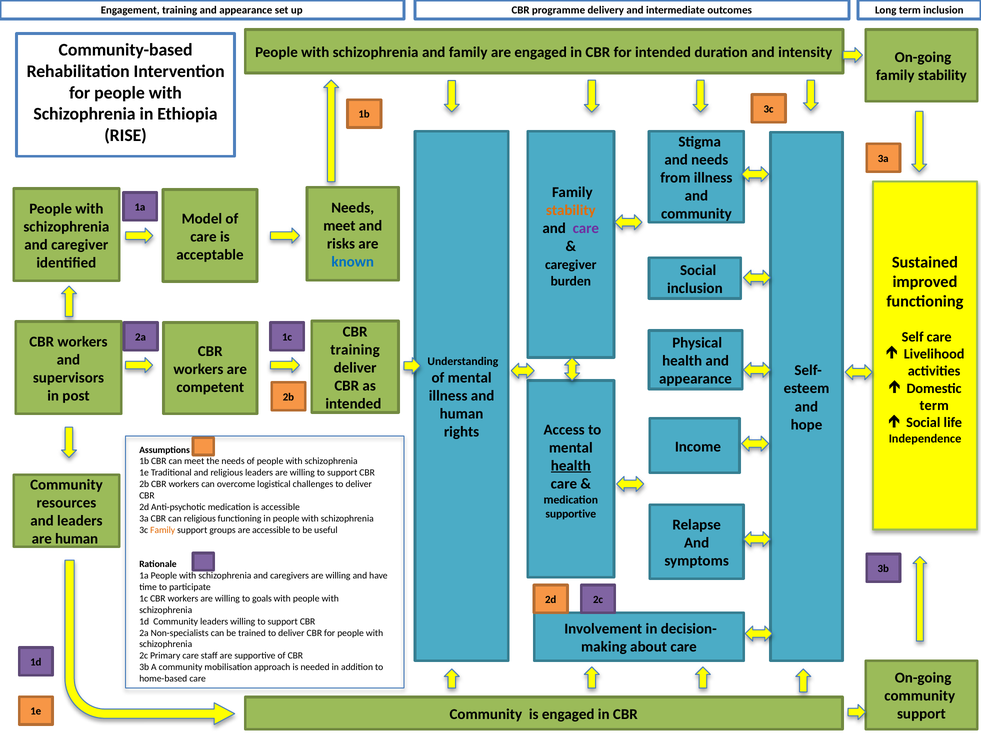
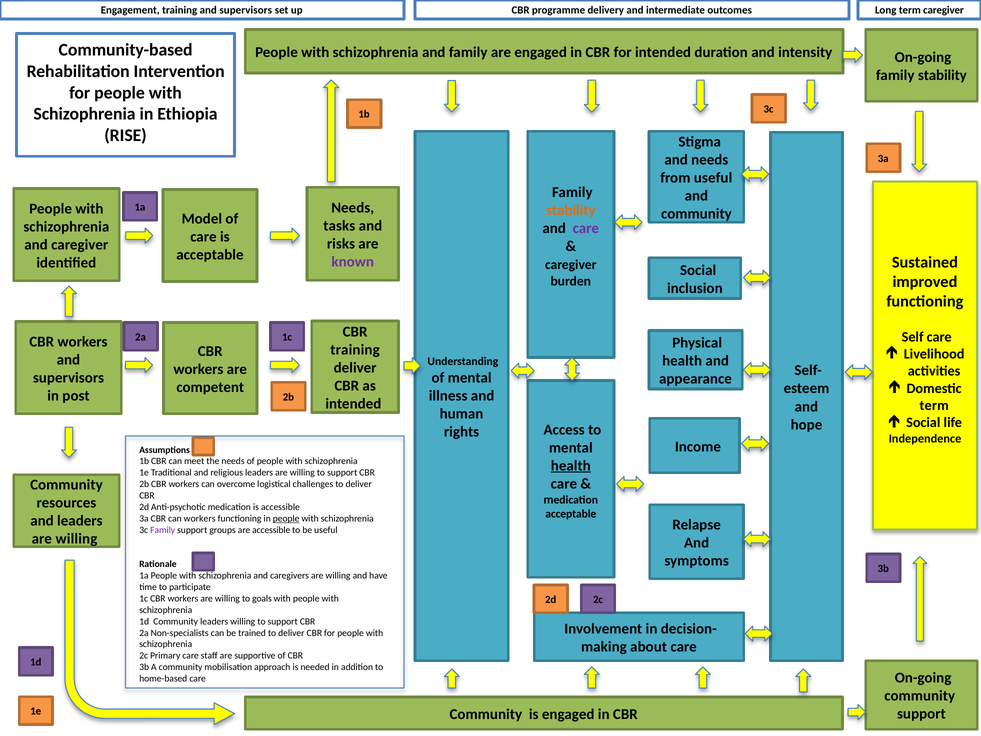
training and appearance: appearance -> supervisors
term inclusion: inclusion -> caregiver
from illness: illness -> useful
meet at (339, 226): meet -> tasks
known colour: blue -> purple
supportive at (571, 514): supportive -> acceptable
can religious: religious -> workers
people at (286, 518) underline: none -> present
Family at (163, 530) colour: orange -> purple
human at (77, 539): human -> willing
